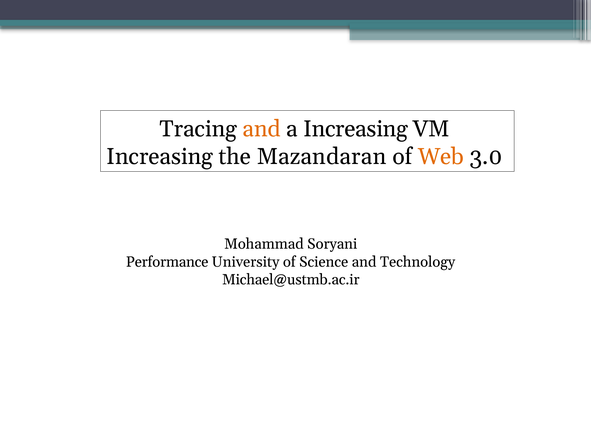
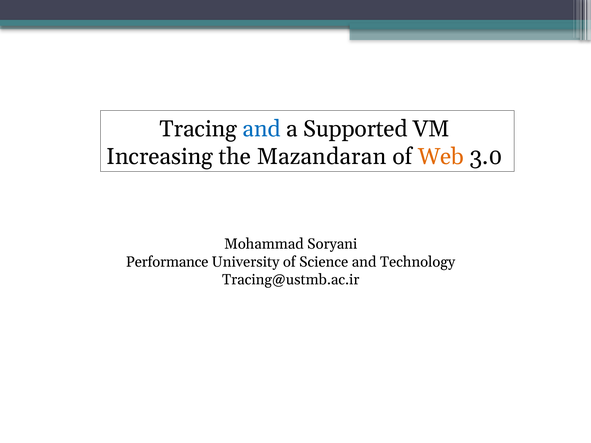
and at (262, 129) colour: orange -> blue
a Increasing: Increasing -> Supported
Michael@ustmb.ac.ir: Michael@ustmb.ac.ir -> Tracing@ustmb.ac.ir
